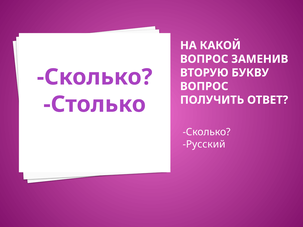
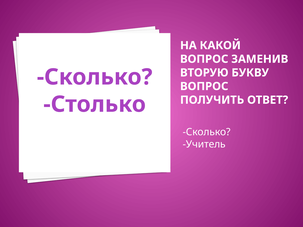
Русский: Русский -> Учитель
